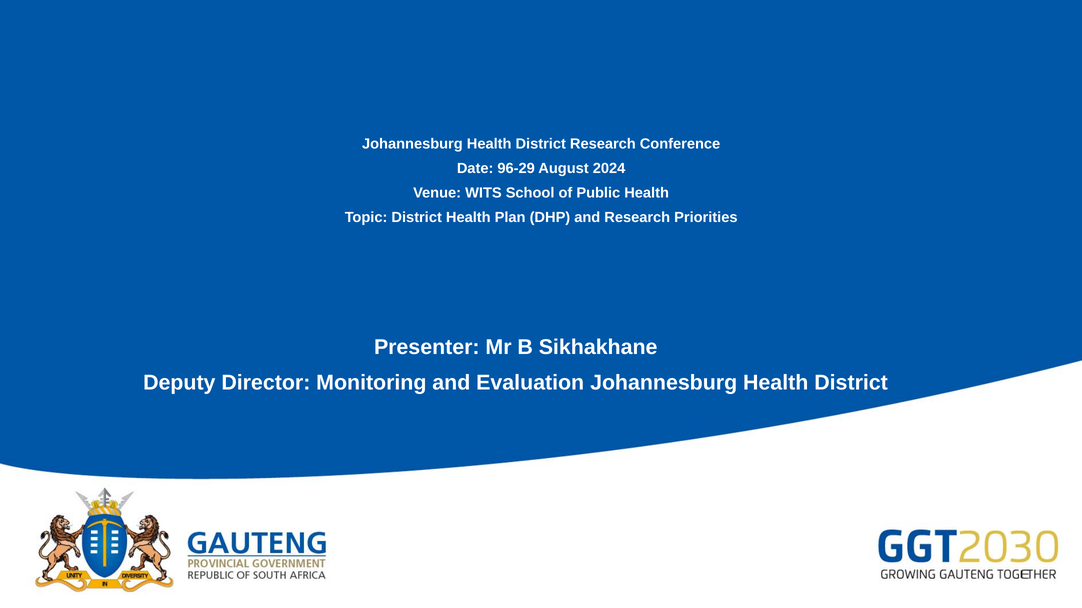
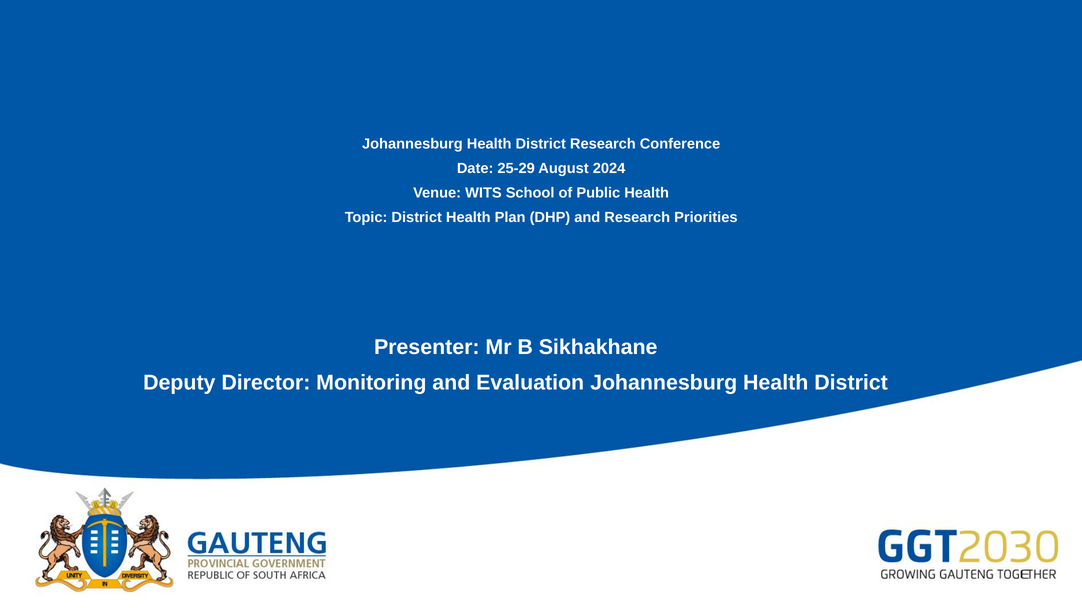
96-29: 96-29 -> 25-29
